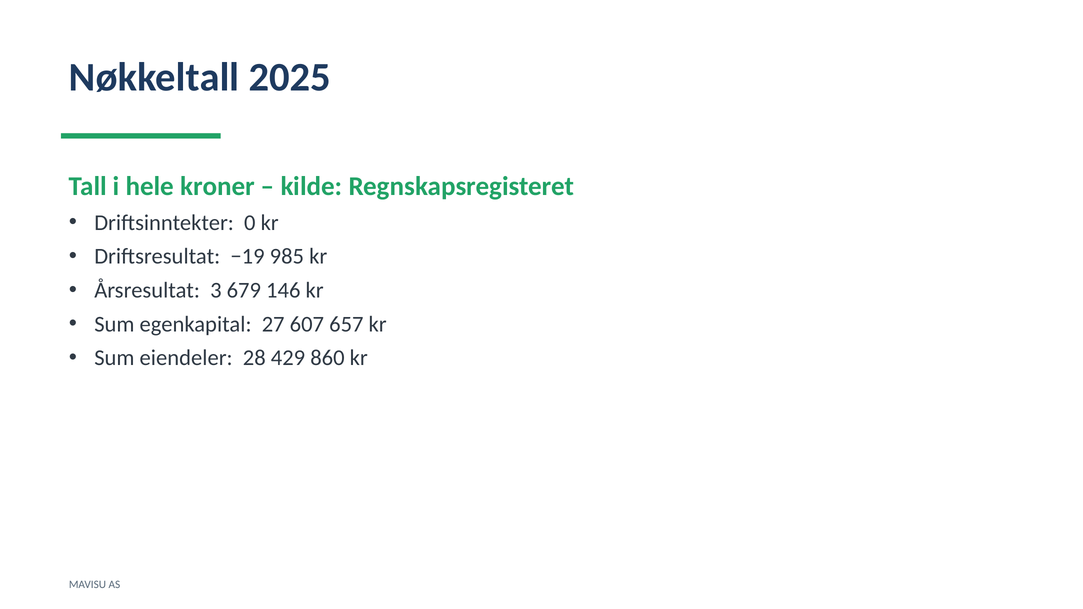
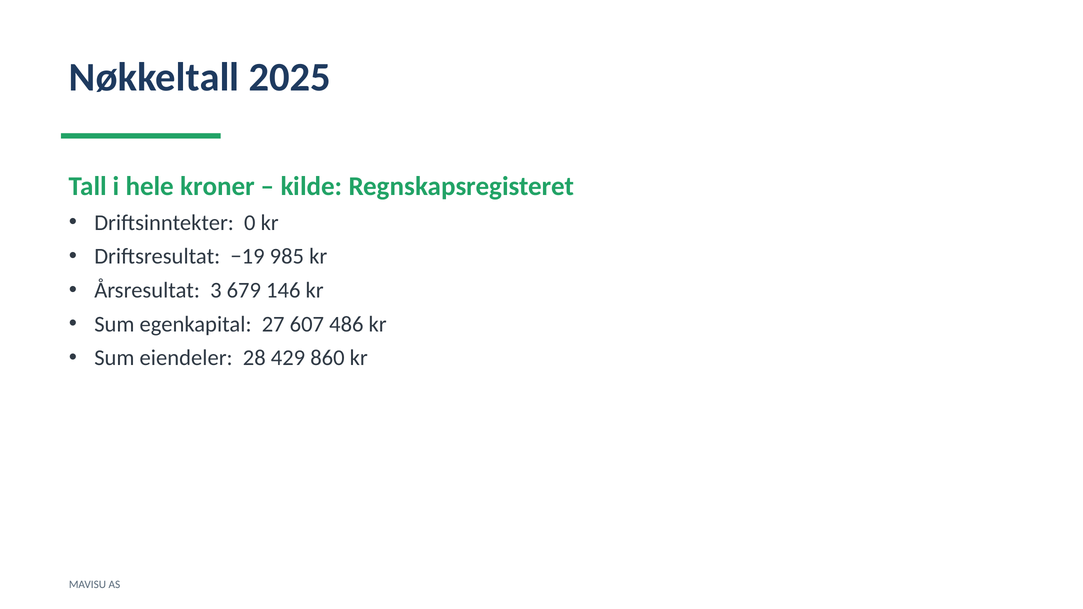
657: 657 -> 486
